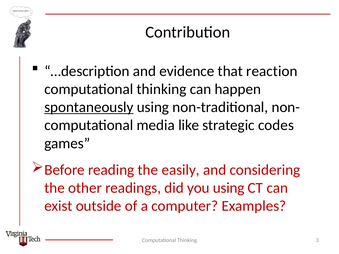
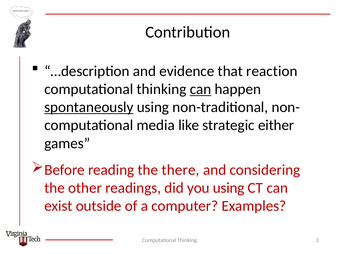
can at (200, 89) underline: none -> present
codes: codes -> either
easily: easily -> there
